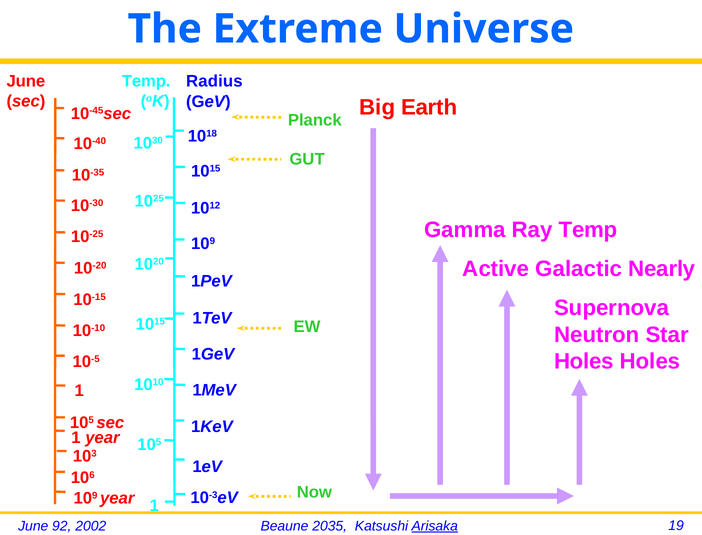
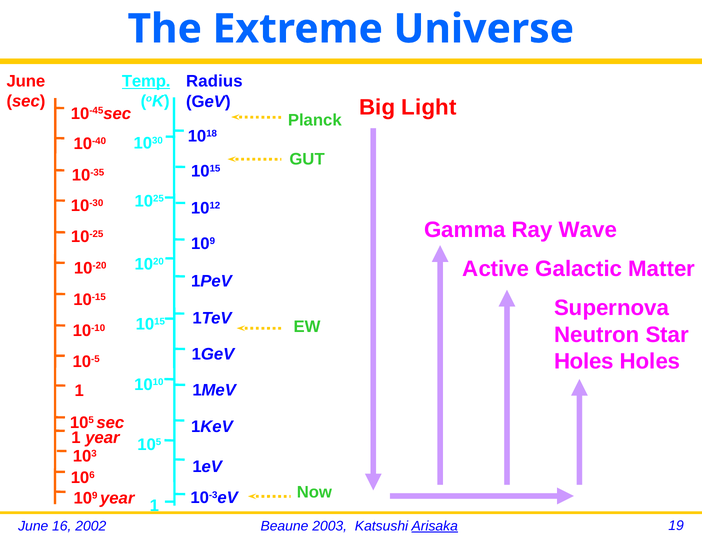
Temp at (146, 81) underline: none -> present
Earth: Earth -> Light
Ray Temp: Temp -> Wave
Nearly: Nearly -> Matter
92: 92 -> 16
2035: 2035 -> 2003
